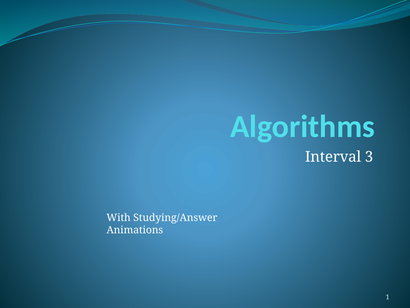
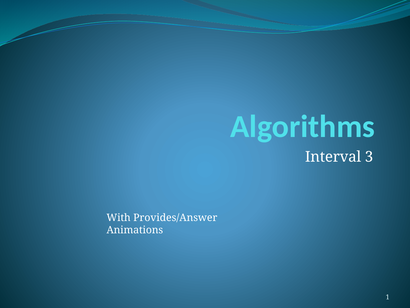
Studying/Answer: Studying/Answer -> Provides/Answer
